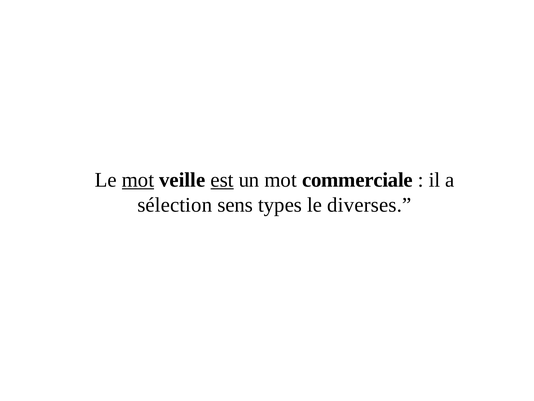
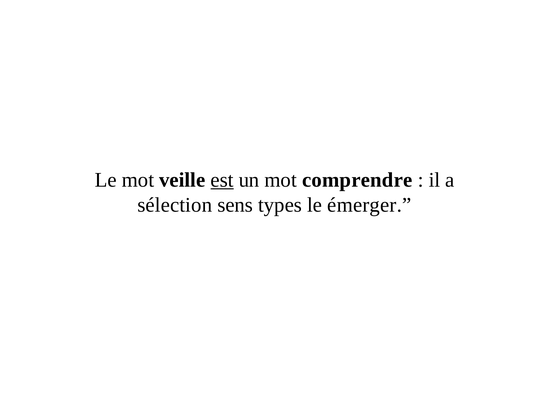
mot at (138, 180) underline: present -> none
commerciale: commerciale -> comprendre
diverses: diverses -> émerger
